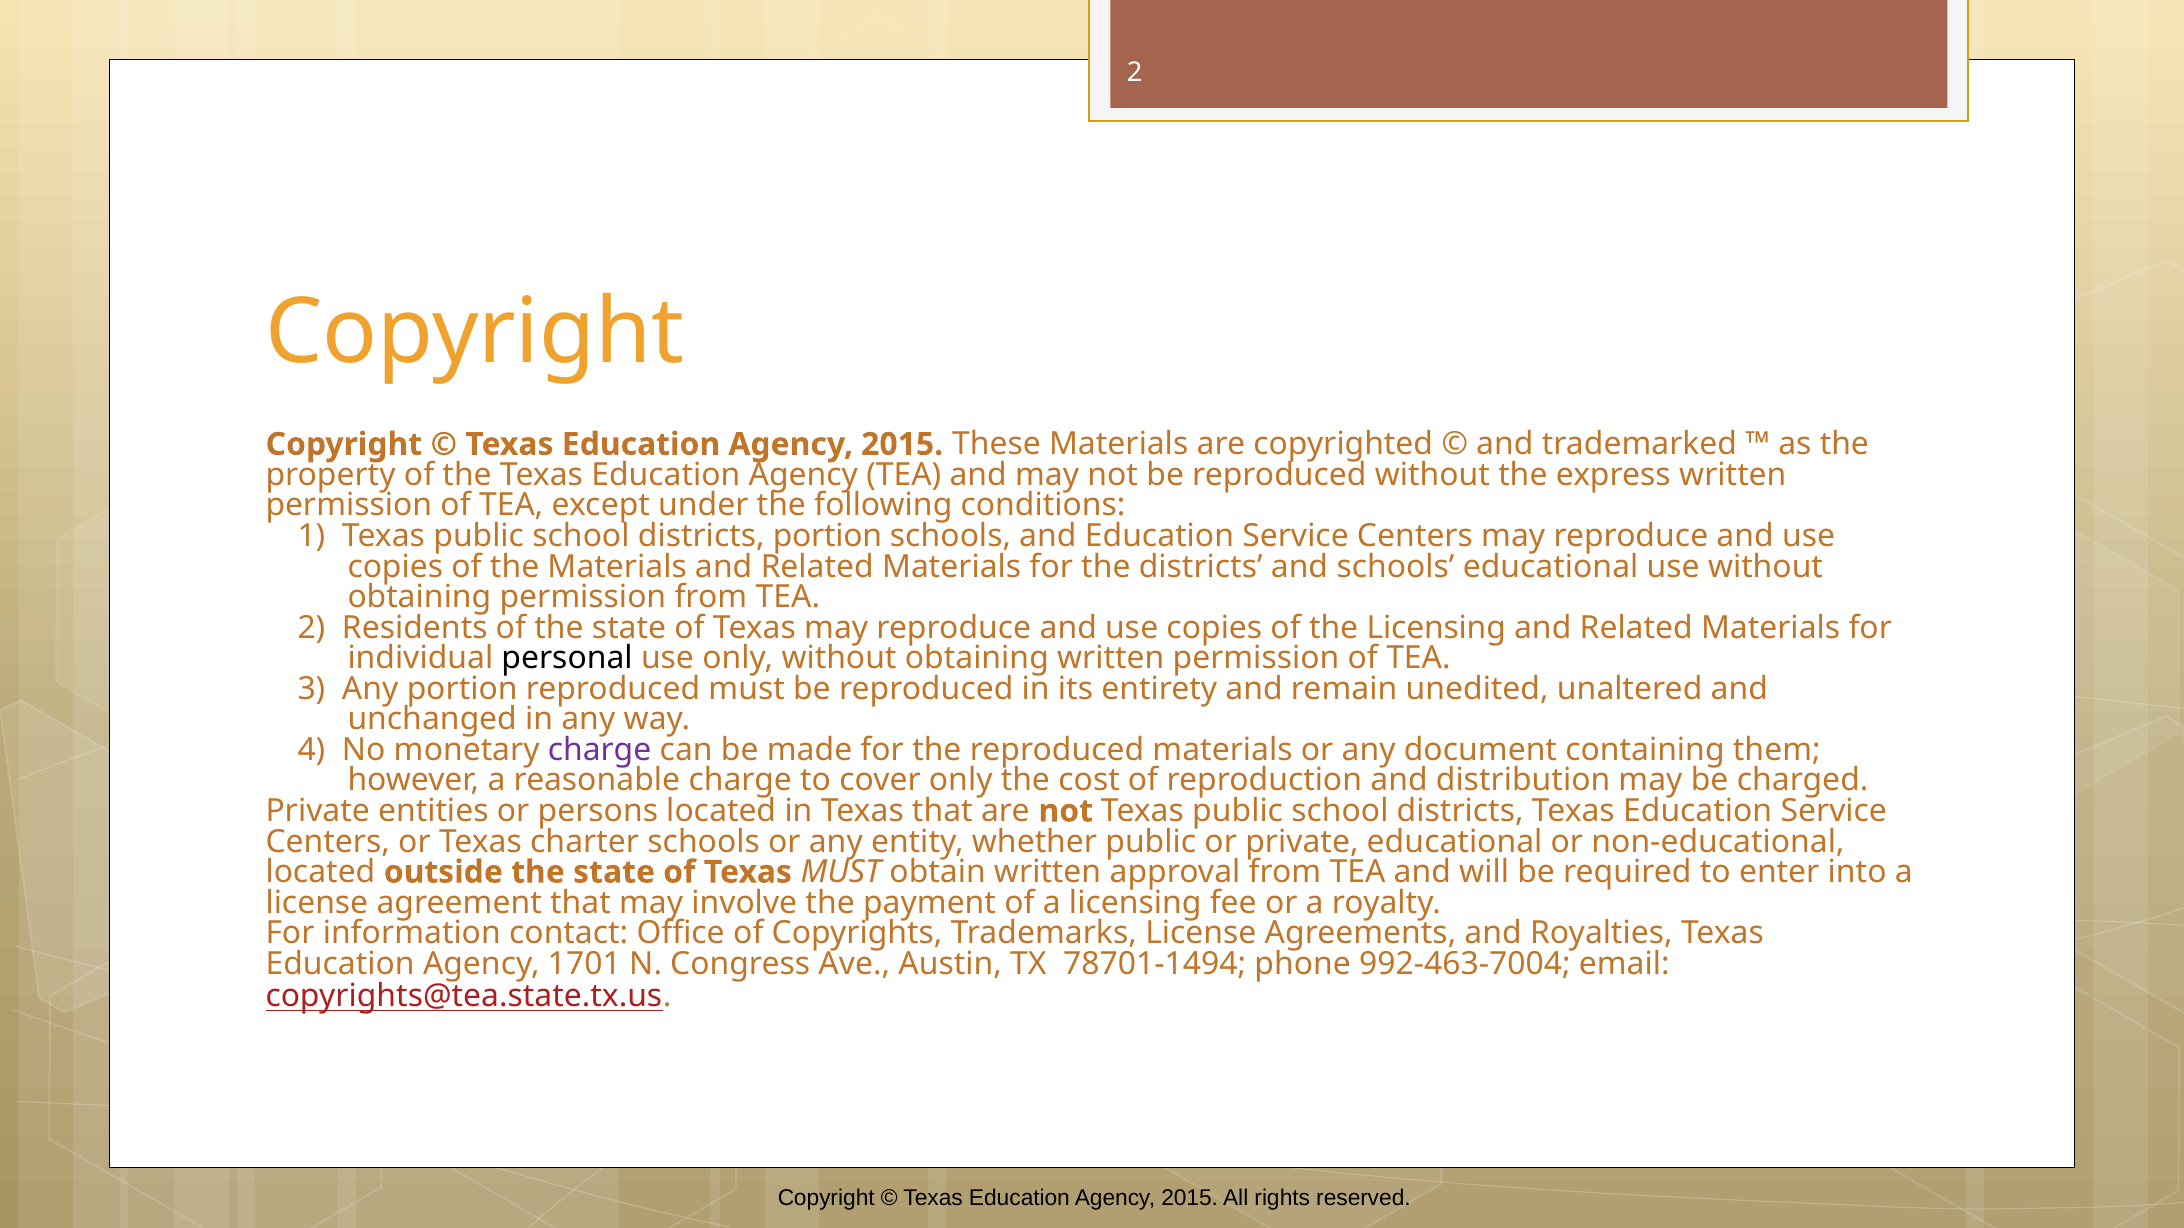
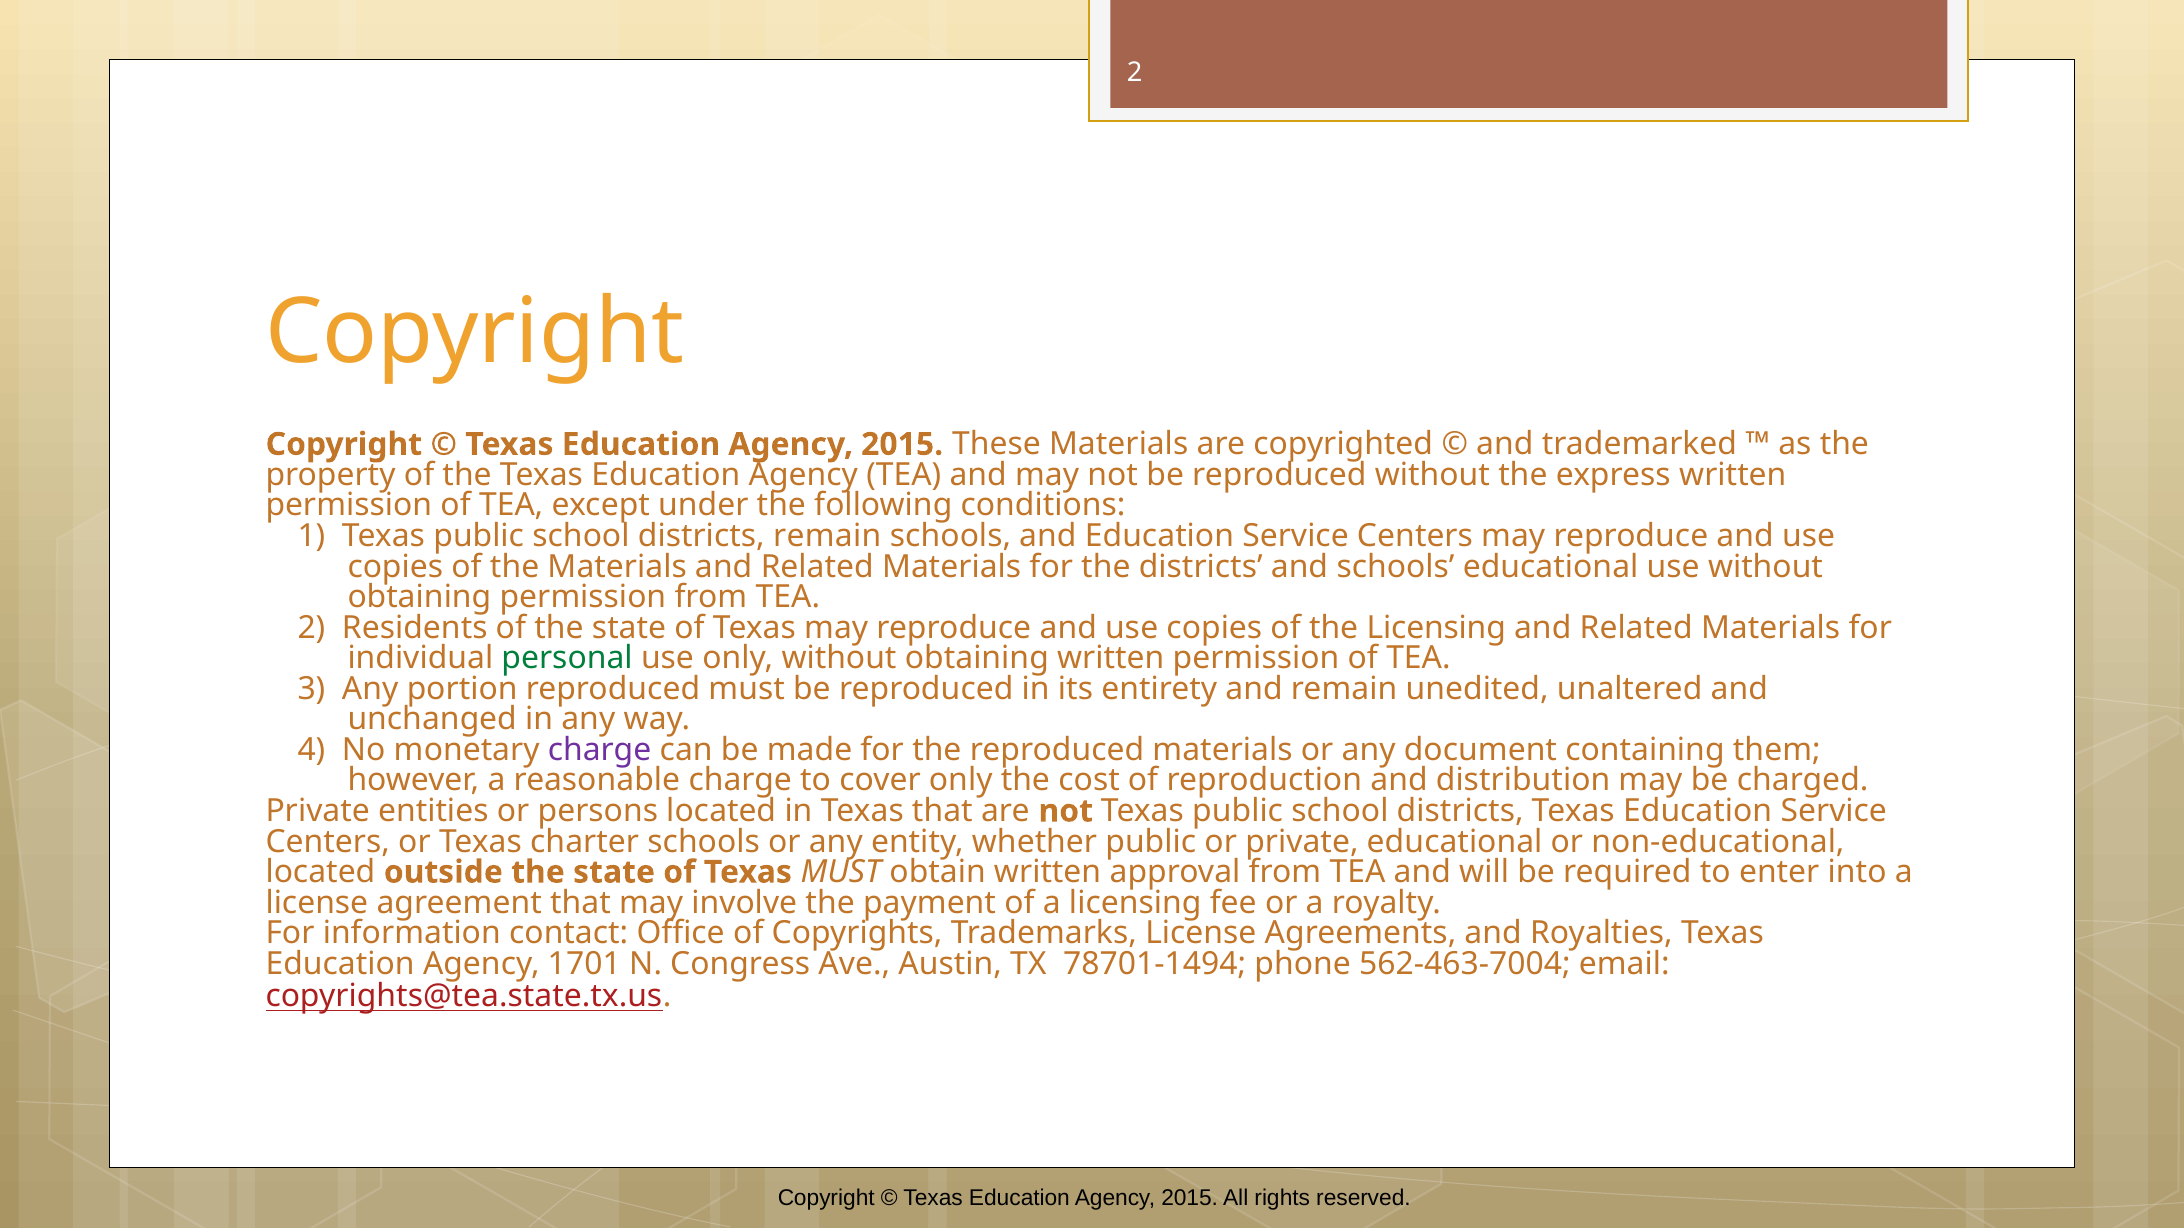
districts portion: portion -> remain
personal colour: black -> green
992-463-7004: 992-463-7004 -> 562-463-7004
